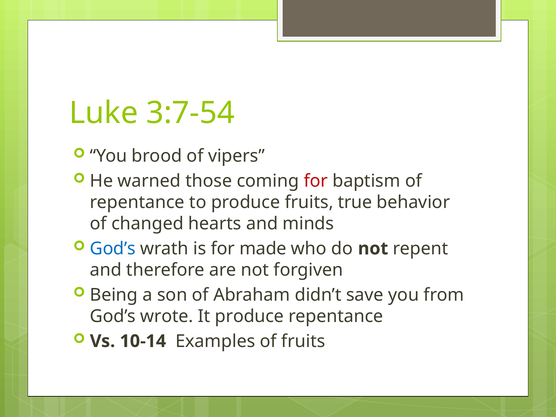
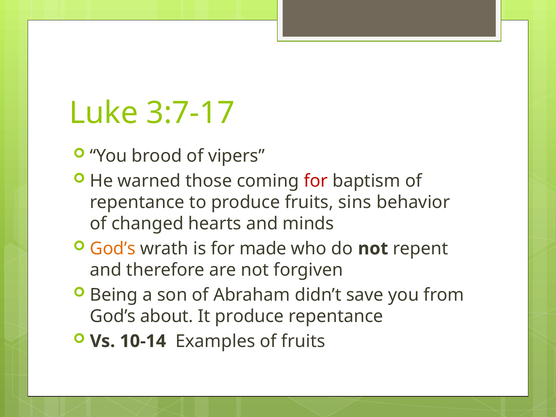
3:7-54: 3:7-54 -> 3:7-17
true: true -> sins
God’s at (113, 249) colour: blue -> orange
wrote: wrote -> about
